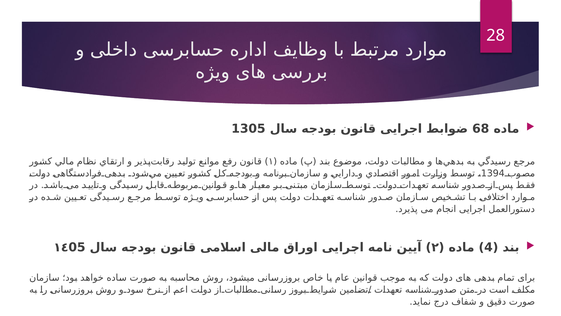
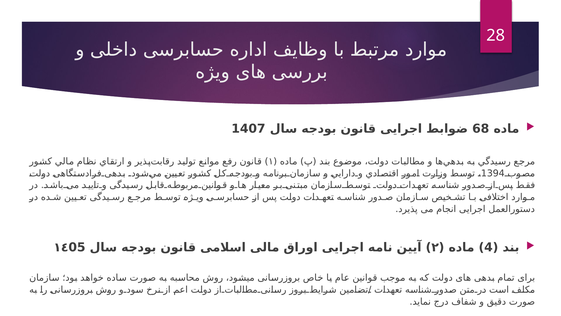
1305: 1305 -> 1407
